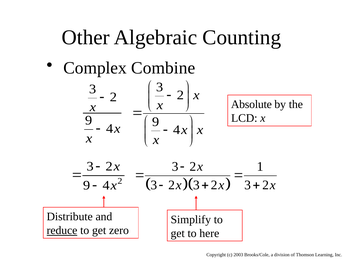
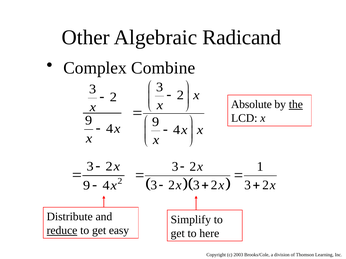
Counting: Counting -> Radicand
the underline: none -> present
zero: zero -> easy
